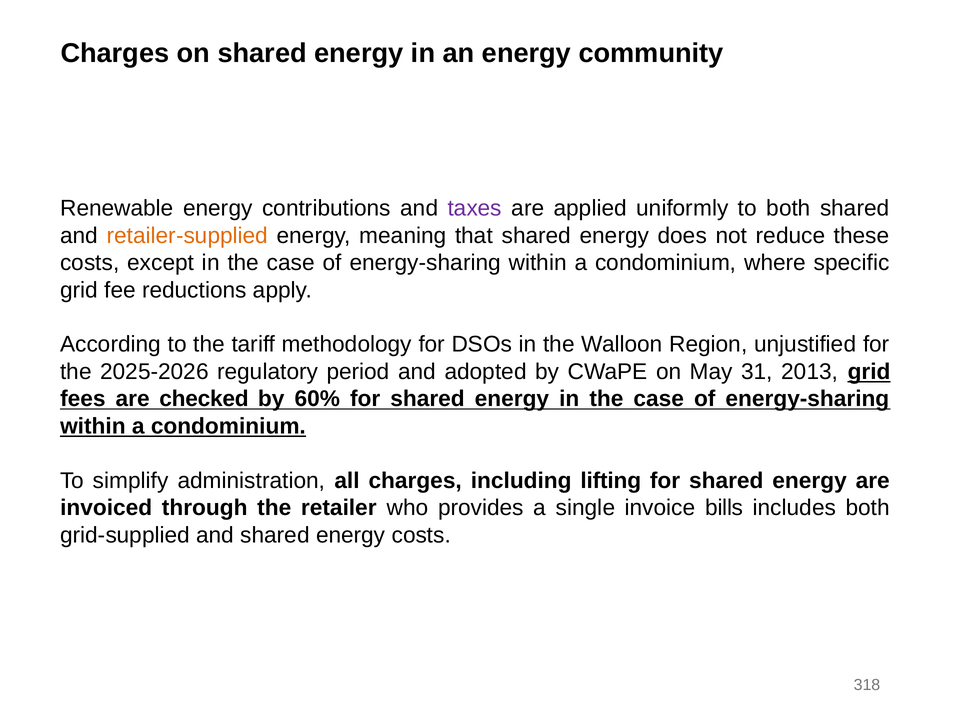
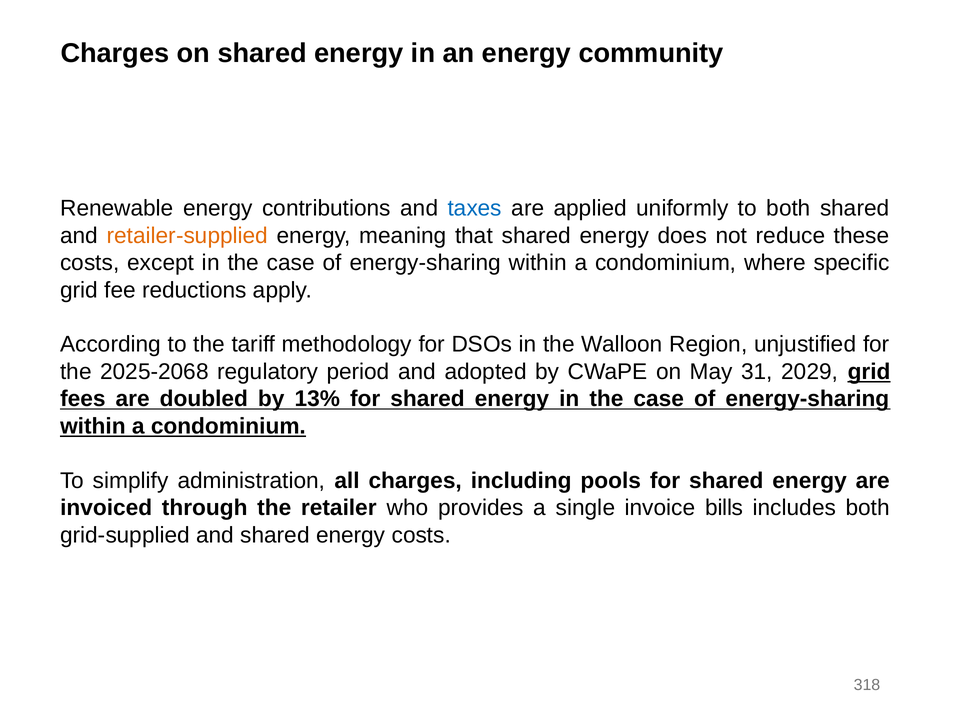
taxes colour: purple -> blue
2025-2026: 2025-2026 -> 2025-2068
2013: 2013 -> 2029
checked: checked -> doubled
60%: 60% -> 13%
lifting: lifting -> pools
